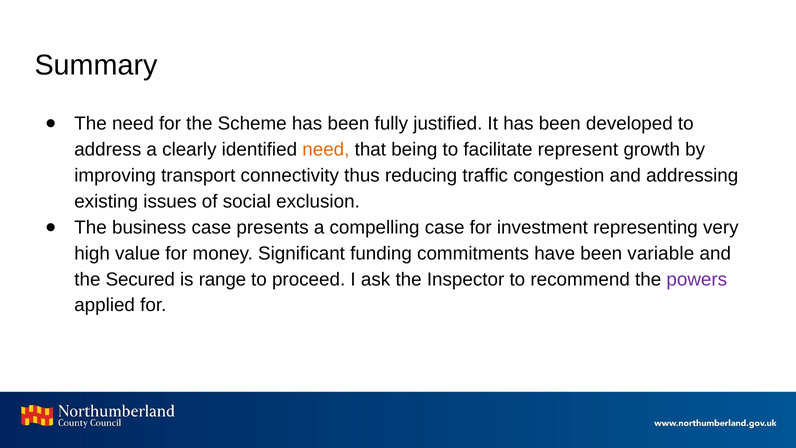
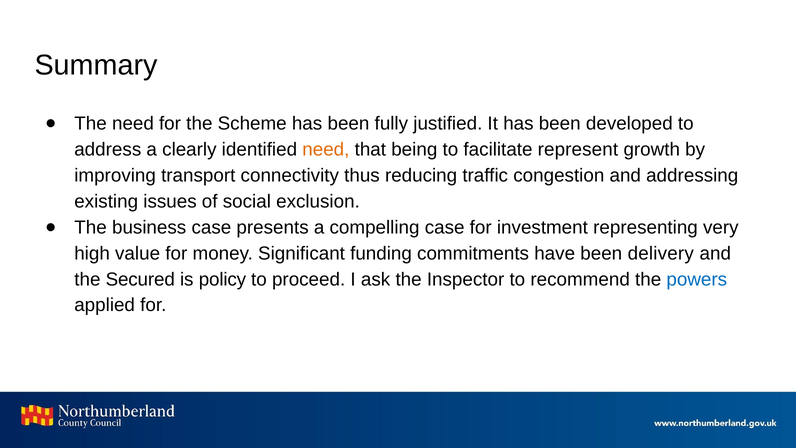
variable: variable -> delivery
range: range -> policy
powers colour: purple -> blue
